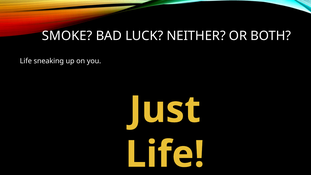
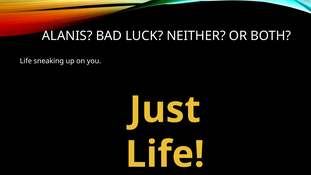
SMOKE: SMOKE -> ALANIS
